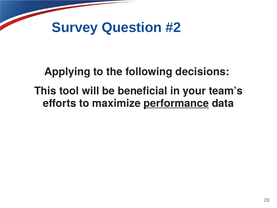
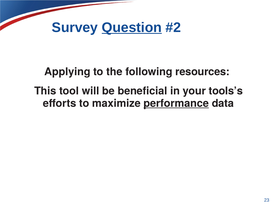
Question underline: none -> present
decisions: decisions -> resources
team’s: team’s -> tools’s
